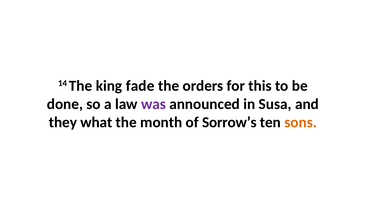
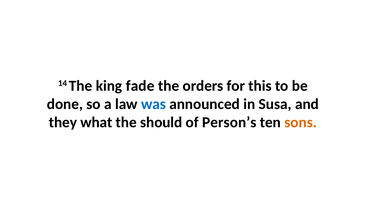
was colour: purple -> blue
month: month -> should
Sorrow’s: Sorrow’s -> Person’s
